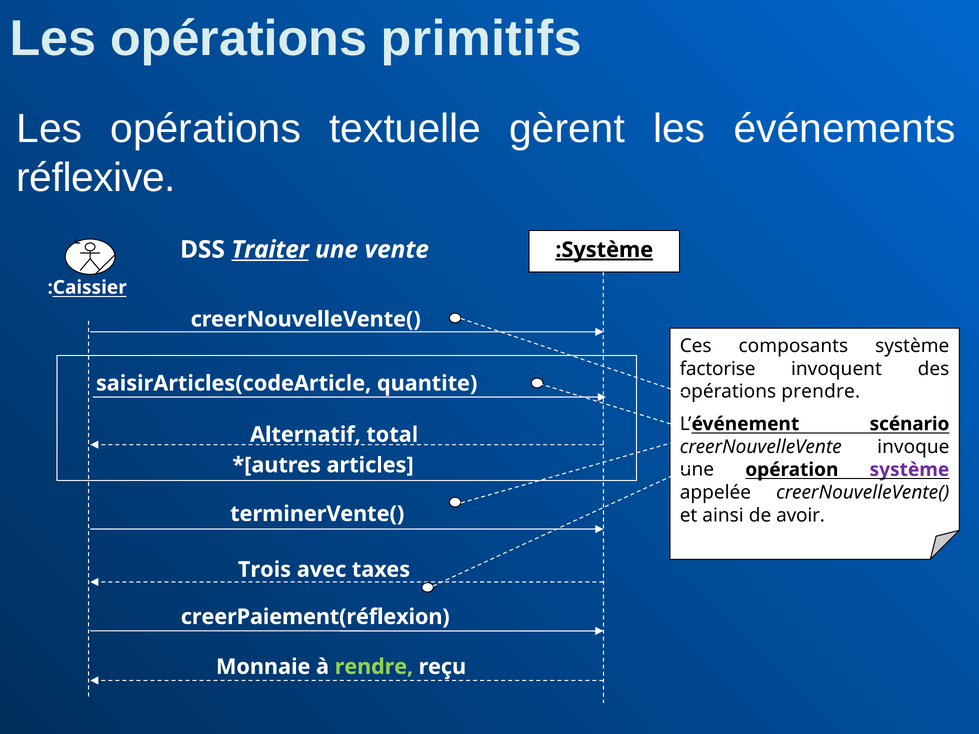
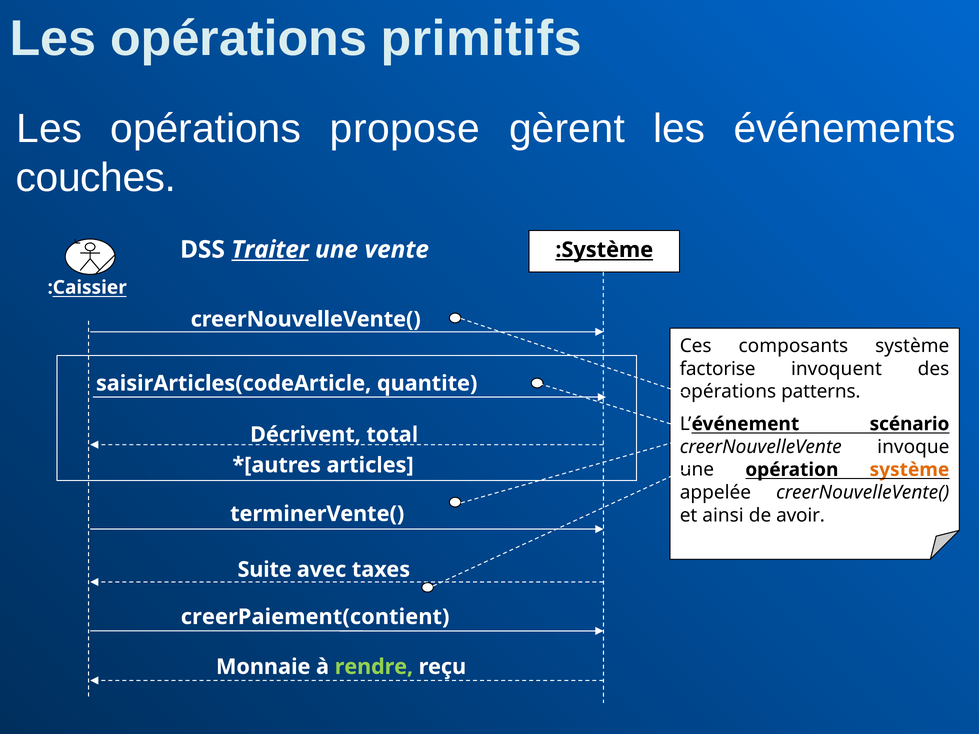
textuelle: textuelle -> propose
réflexive: réflexive -> couches
:Système underline: present -> none
prendre: prendre -> patterns
Alternatif: Alternatif -> Décrivent
système at (909, 470) colour: purple -> orange
Trois: Trois -> Suite
creerPaiement(réflexion: creerPaiement(réflexion -> creerPaiement(contient
